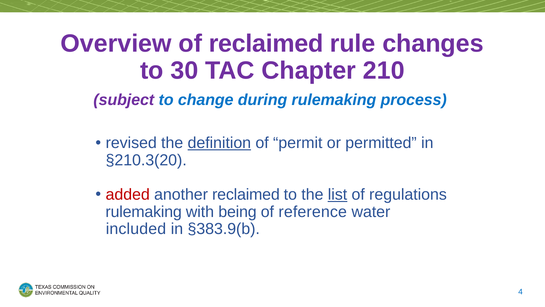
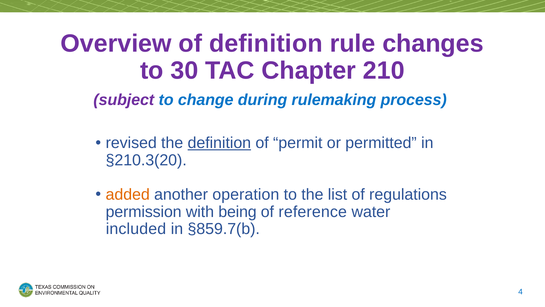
of reclaimed: reclaimed -> definition
added colour: red -> orange
another reclaimed: reclaimed -> operation
list underline: present -> none
rulemaking at (144, 212): rulemaking -> permission
§383.9(b: §383.9(b -> §859.7(b
